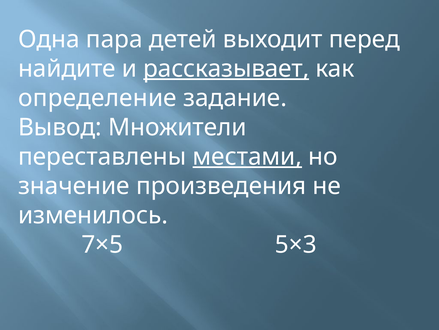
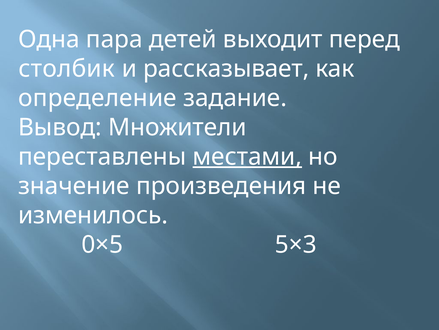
найдите: найдите -> столбик
рассказывает underline: present -> none
7×5: 7×5 -> 0×5
